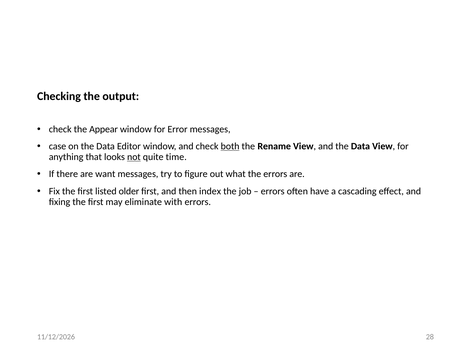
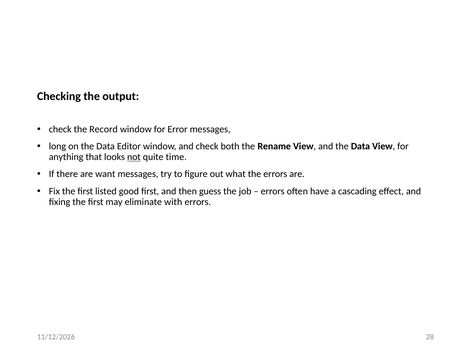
Appear: Appear -> Record
case: case -> long
both underline: present -> none
older: older -> good
index: index -> guess
